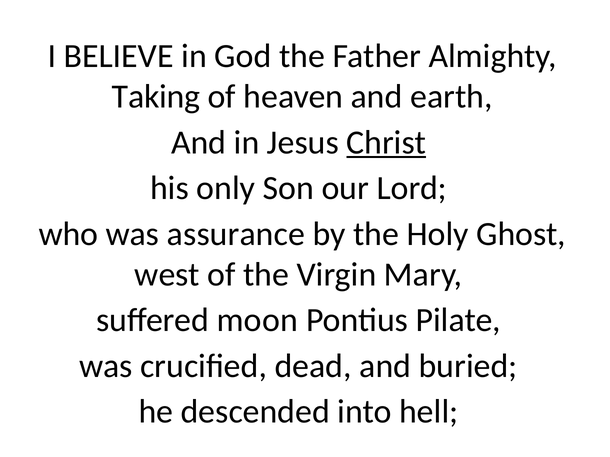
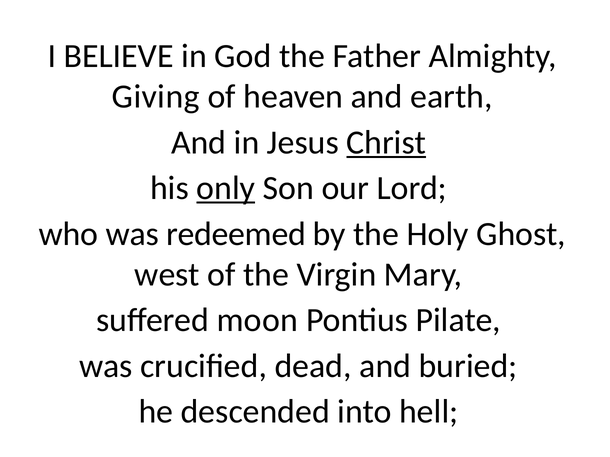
Taking: Taking -> Giving
only underline: none -> present
assurance: assurance -> redeemed
